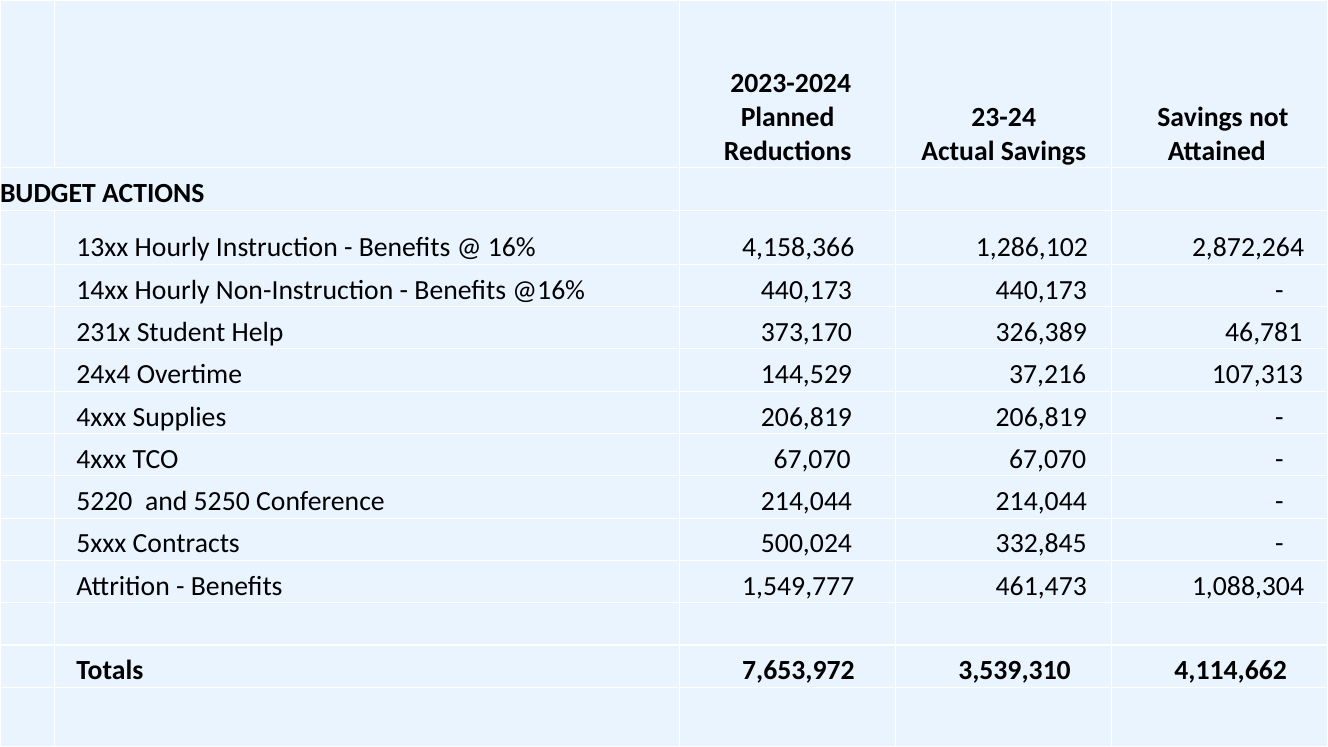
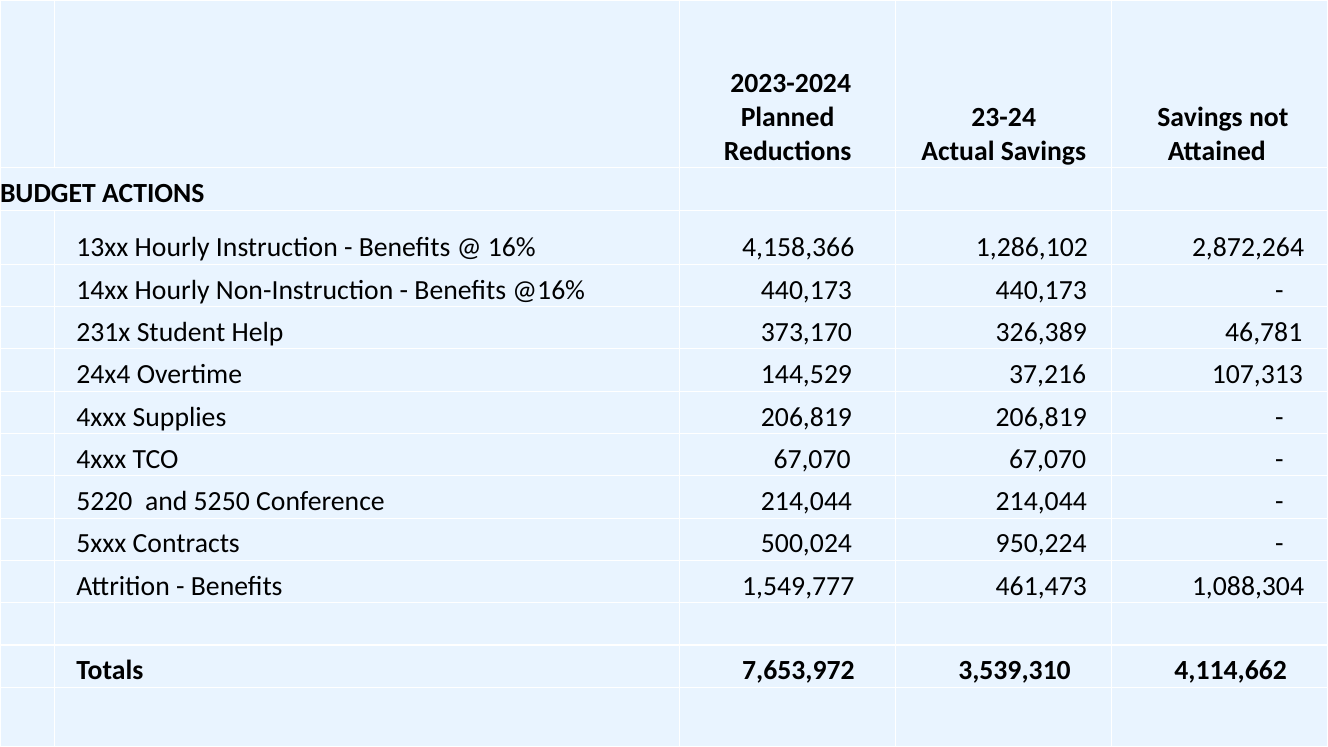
332,845: 332,845 -> 950,224
